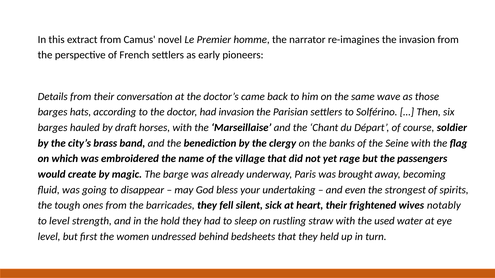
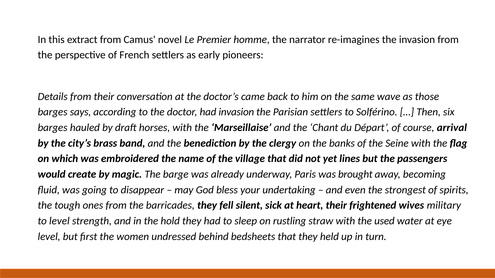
hats: hats -> says
soldier: soldier -> arrival
rage: rage -> lines
notably: notably -> military
